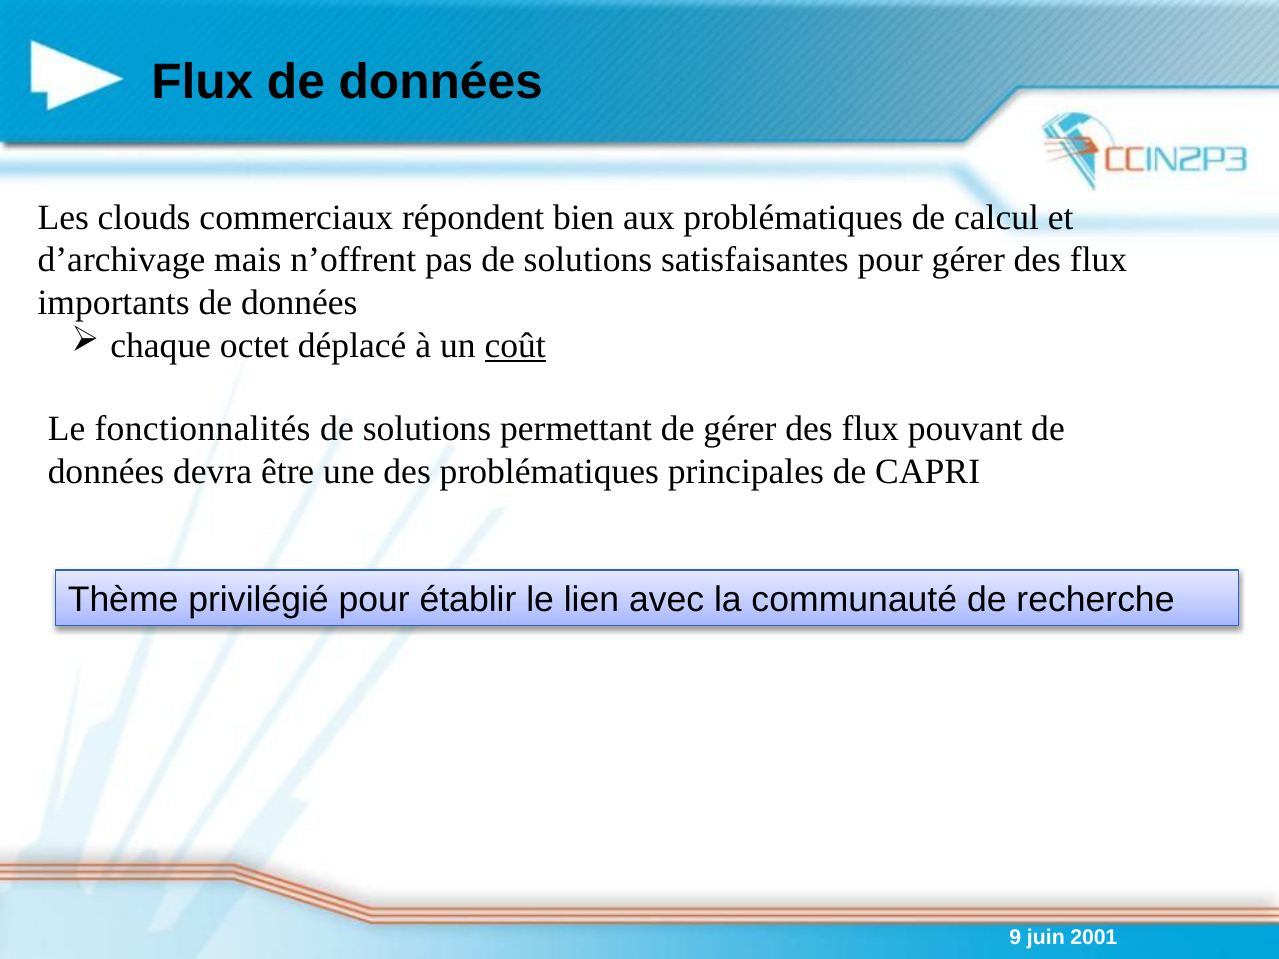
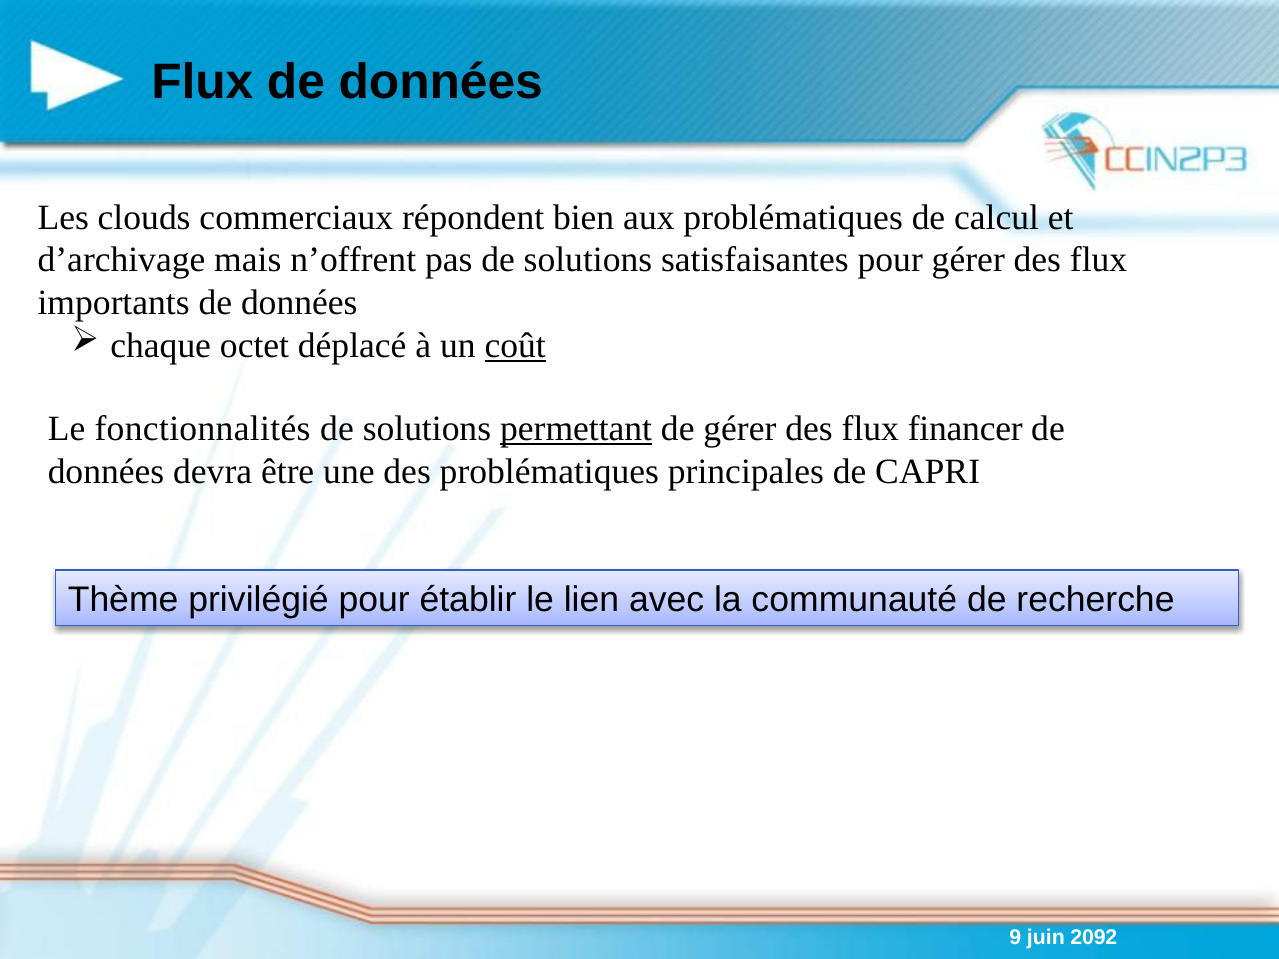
permettant underline: none -> present
pouvant: pouvant -> financer
2001: 2001 -> 2092
